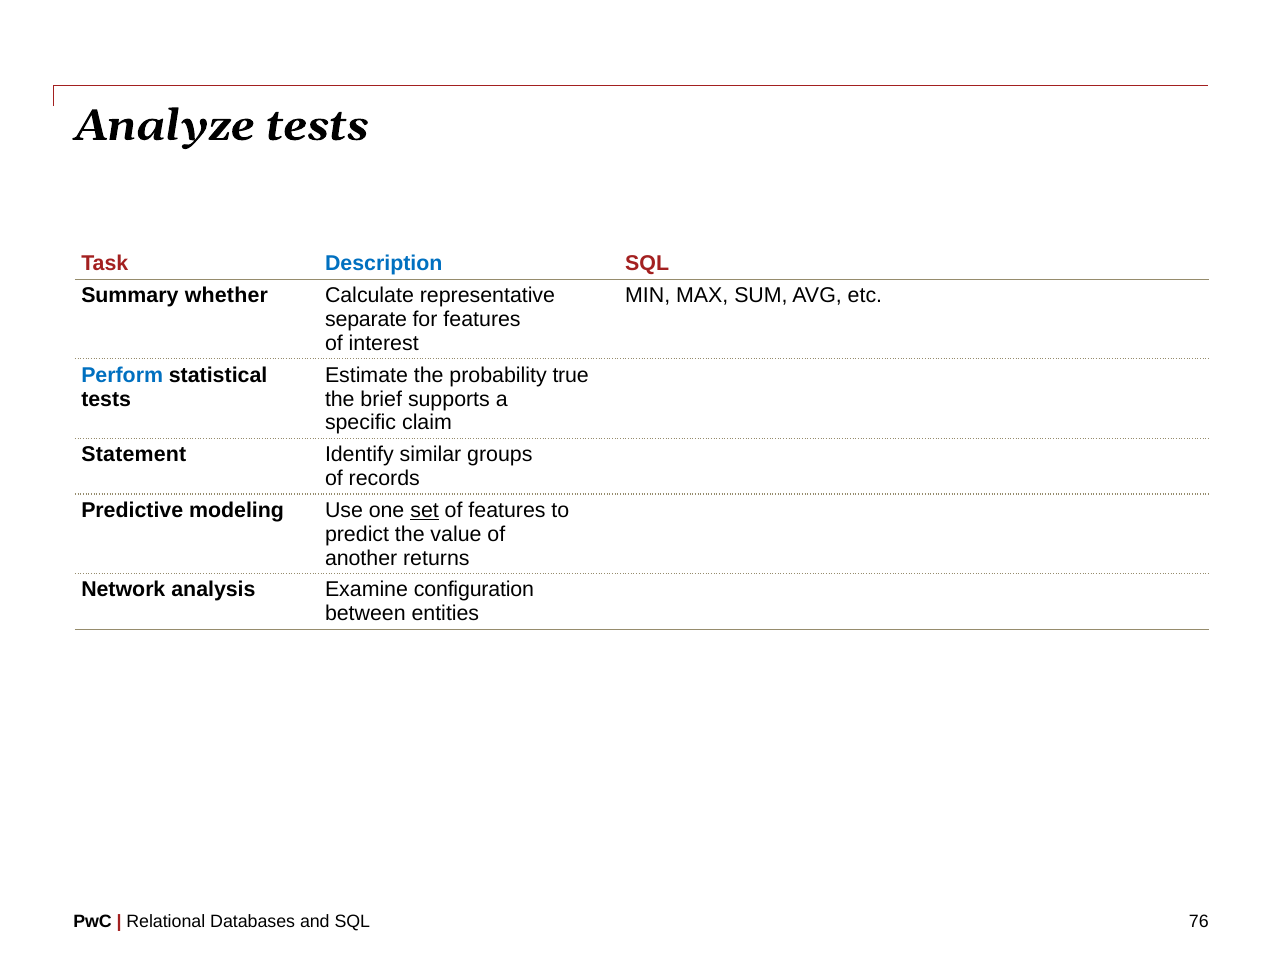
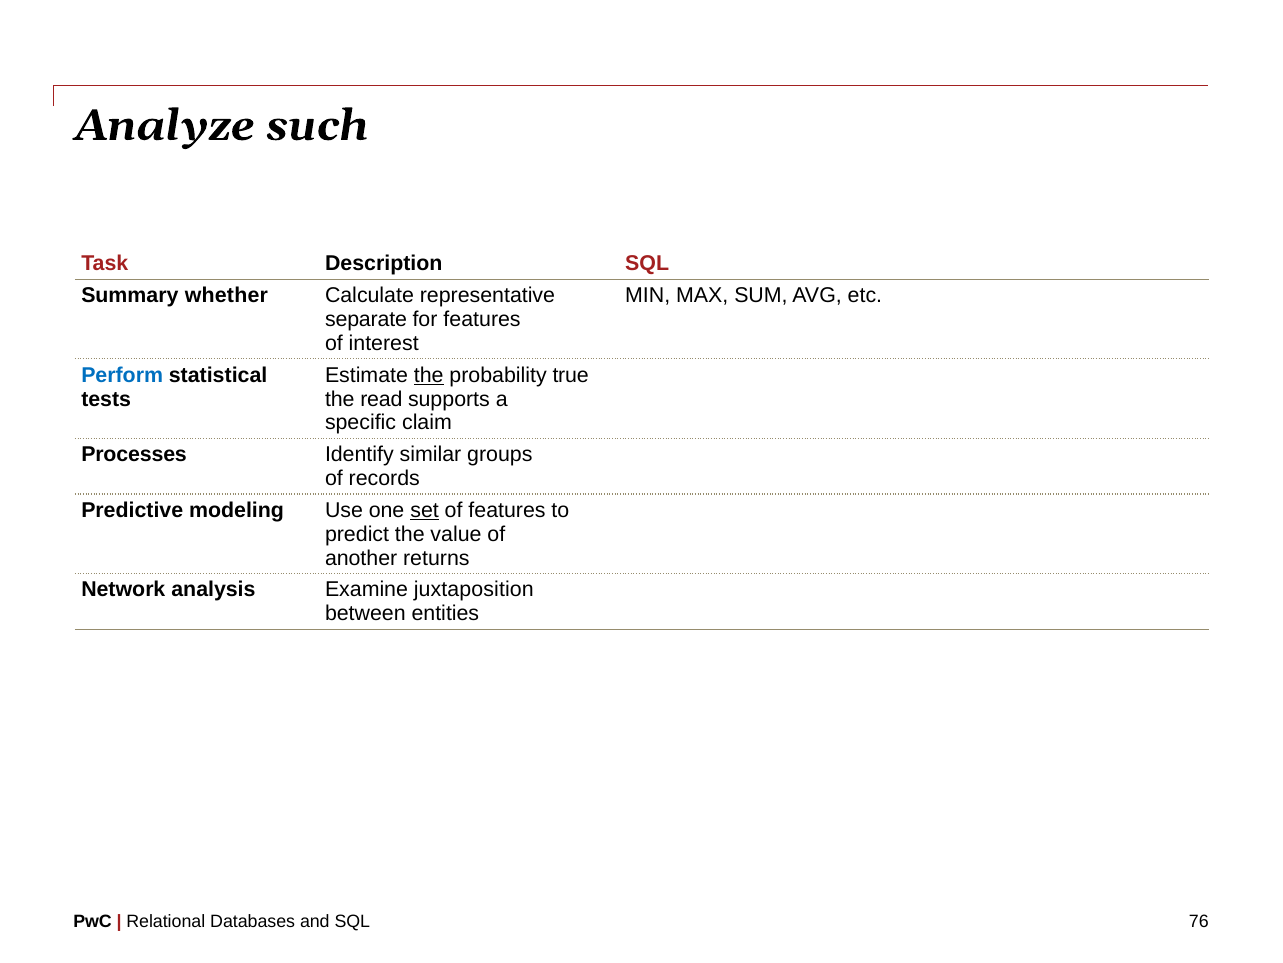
Analyze tests: tests -> such
Description colour: blue -> black
the at (429, 375) underline: none -> present
brief: brief -> read
Statement: Statement -> Processes
configuration: configuration -> juxtaposition
